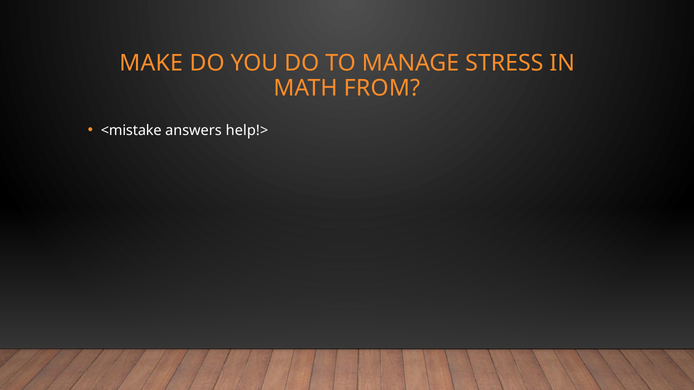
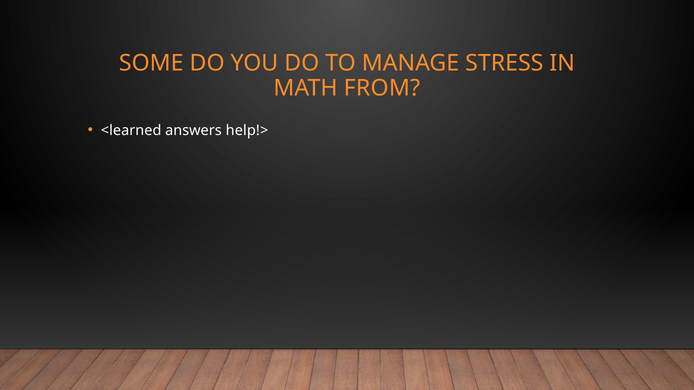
MAKE: MAKE -> SOME
<mistake: <mistake -> <learned
